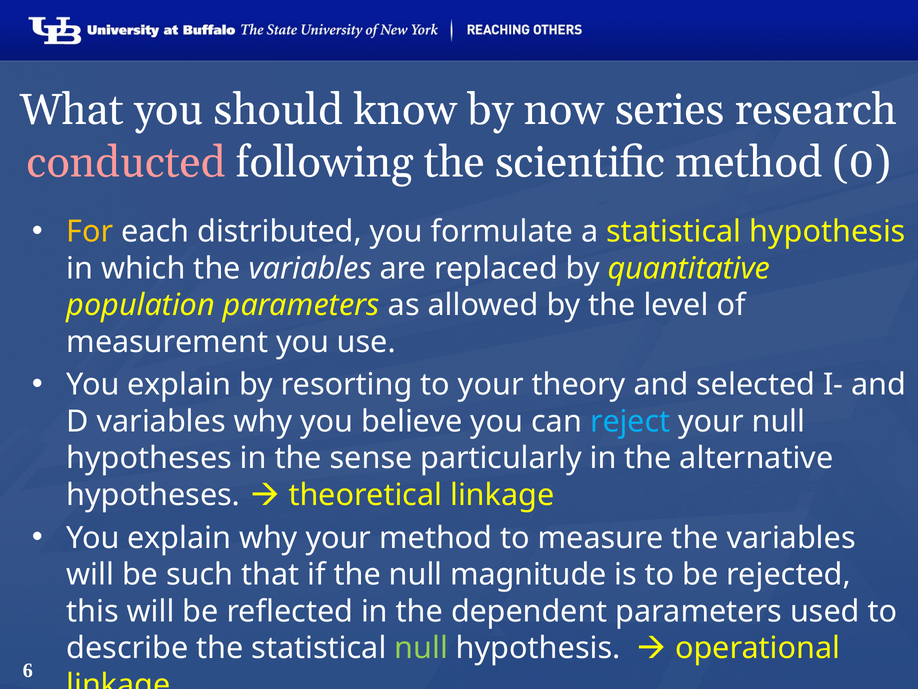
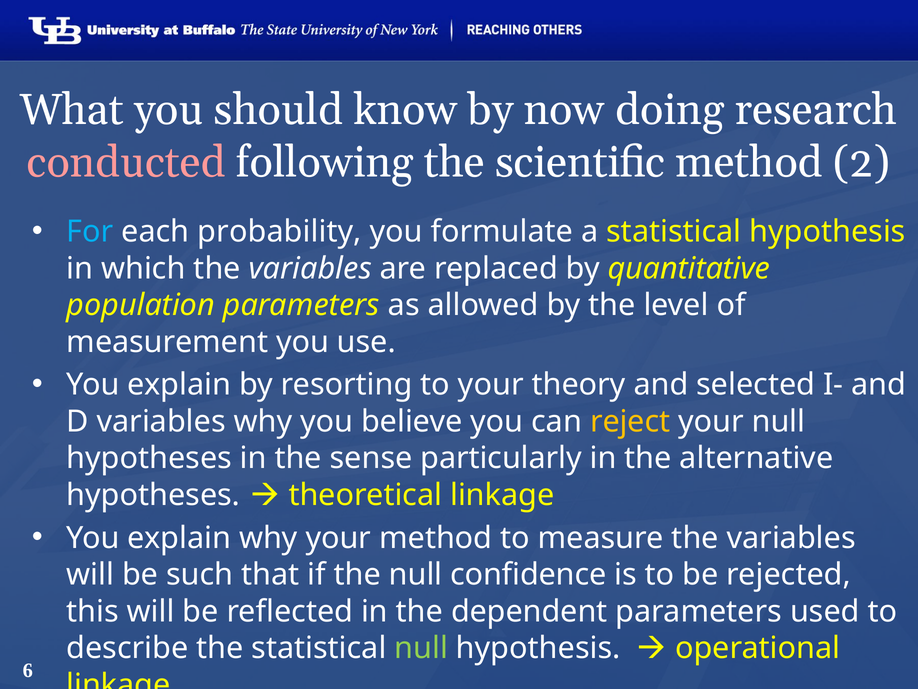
series: series -> doing
0: 0 -> 2
For colour: yellow -> light blue
distributed: distributed -> probability
reject colour: light blue -> yellow
magnitude: magnitude -> confidence
